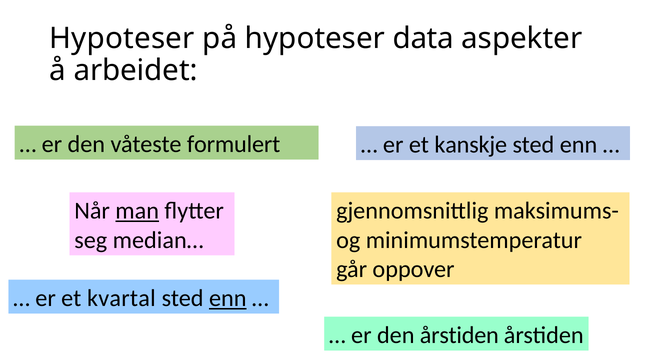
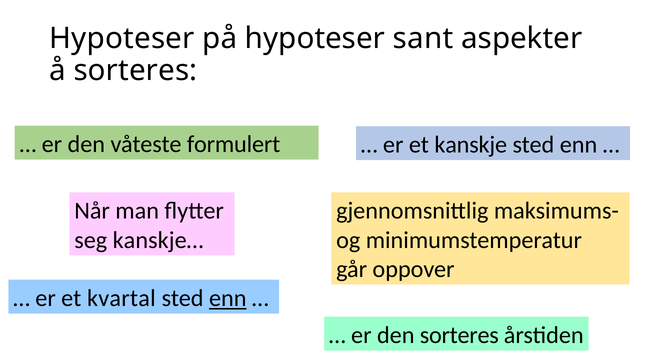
data: data -> sant
å arbeidet: arbeidet -> sorteres
man underline: present -> none
median…: median… -> kanskje…
den årstiden: årstiden -> sorteres
